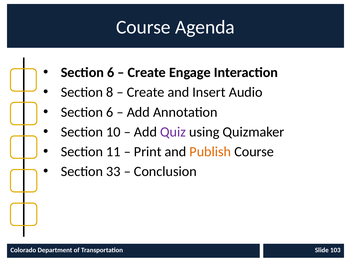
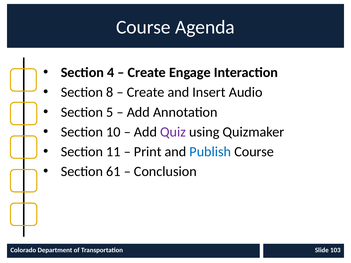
6 at (111, 73): 6 -> 4
6 at (110, 112): 6 -> 5
Publish colour: orange -> blue
33: 33 -> 61
